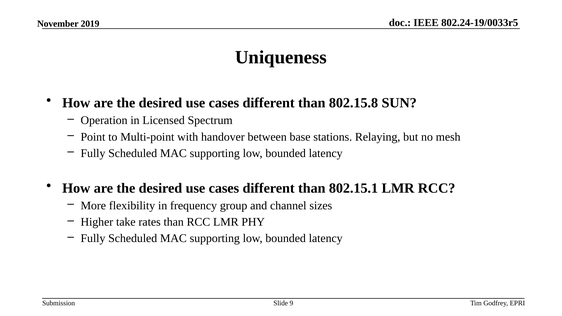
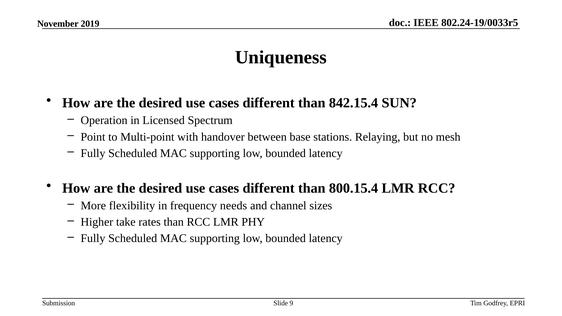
802.15.8: 802.15.8 -> 842.15.4
802.15.1: 802.15.1 -> 800.15.4
group: group -> needs
